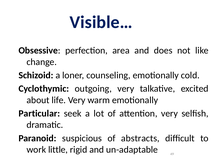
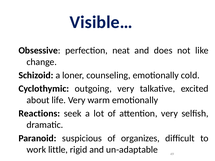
area: area -> neat
Particular: Particular -> Reactions
abstracts: abstracts -> organizes
